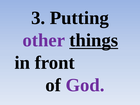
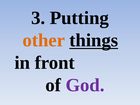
other colour: purple -> orange
